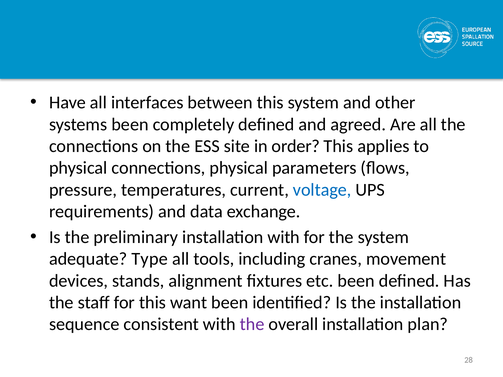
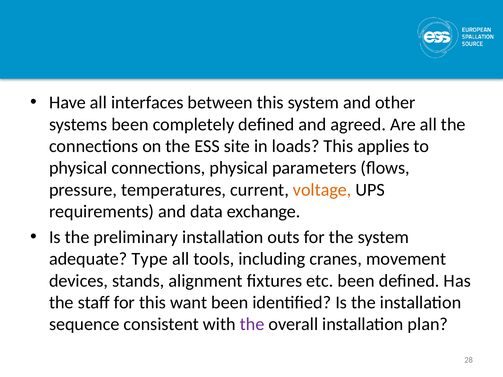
order: order -> loads
voltage colour: blue -> orange
installation with: with -> outs
